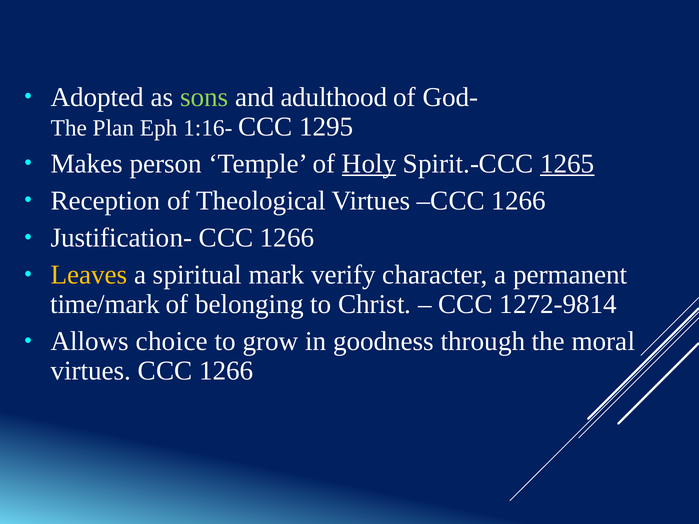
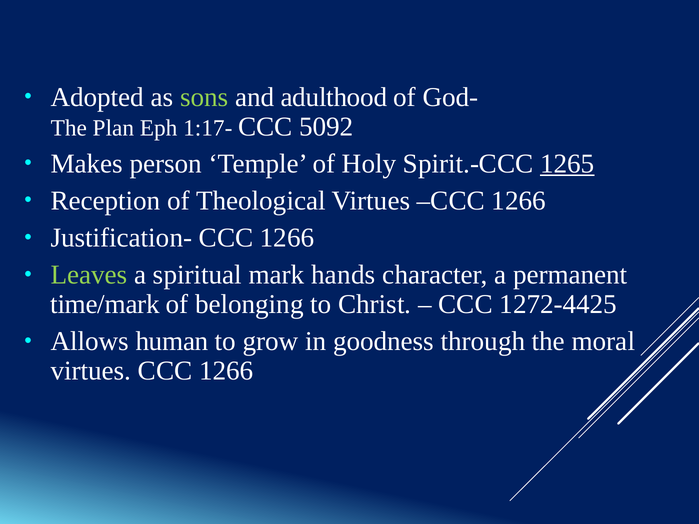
1:16-: 1:16- -> 1:17-
1295: 1295 -> 5092
Holy underline: present -> none
Leaves colour: yellow -> light green
verify: verify -> hands
1272-9814: 1272-9814 -> 1272-4425
choice: choice -> human
